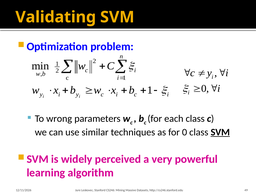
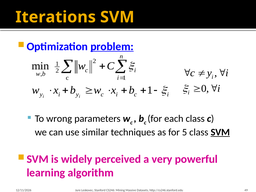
Validating: Validating -> Iterations
problem underline: none -> present
for 0: 0 -> 5
